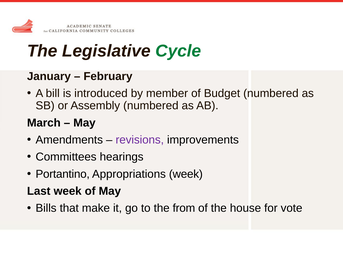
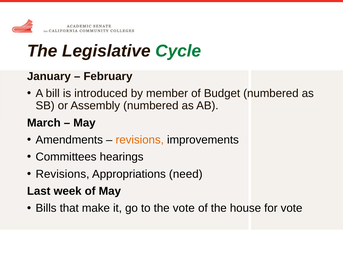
revisions at (140, 140) colour: purple -> orange
Portantino at (63, 174): Portantino -> Revisions
Appropriations week: week -> need
the from: from -> vote
